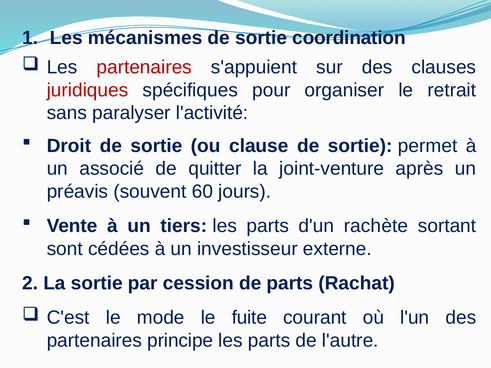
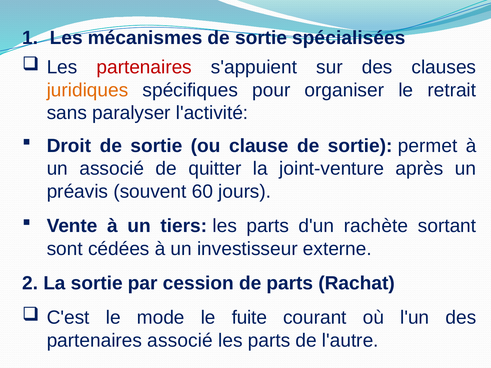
coordination: coordination -> spécialisées
juridiques colour: red -> orange
partenaires principe: principe -> associé
